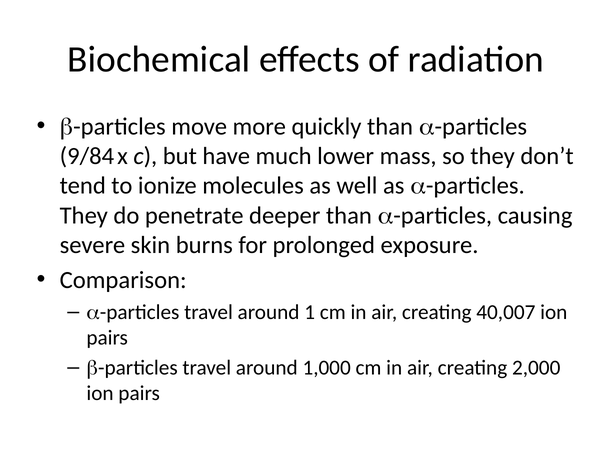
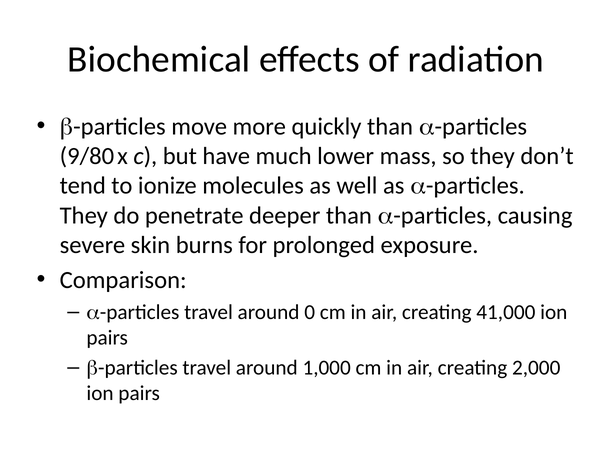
9/84: 9/84 -> 9/80
1: 1 -> 0
40,007: 40,007 -> 41,000
